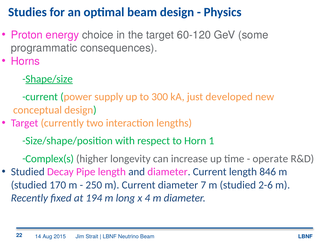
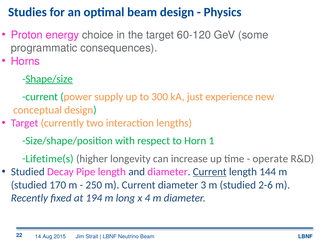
developed: developed -> experience
Complex(s: Complex(s -> Lifetime(s
Current at (210, 171) underline: none -> present
846: 846 -> 144
7: 7 -> 3
